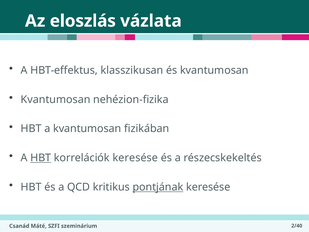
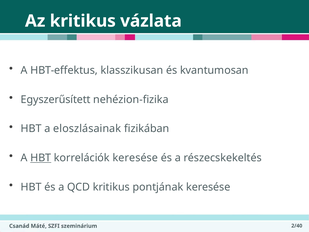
Az eloszlás: eloszlás -> kritikus
Kvantumosan at (56, 99): Kvantumosan -> Egyszerűsített
a kvantumosan: kvantumosan -> eloszlásainak
pontjának underline: present -> none
